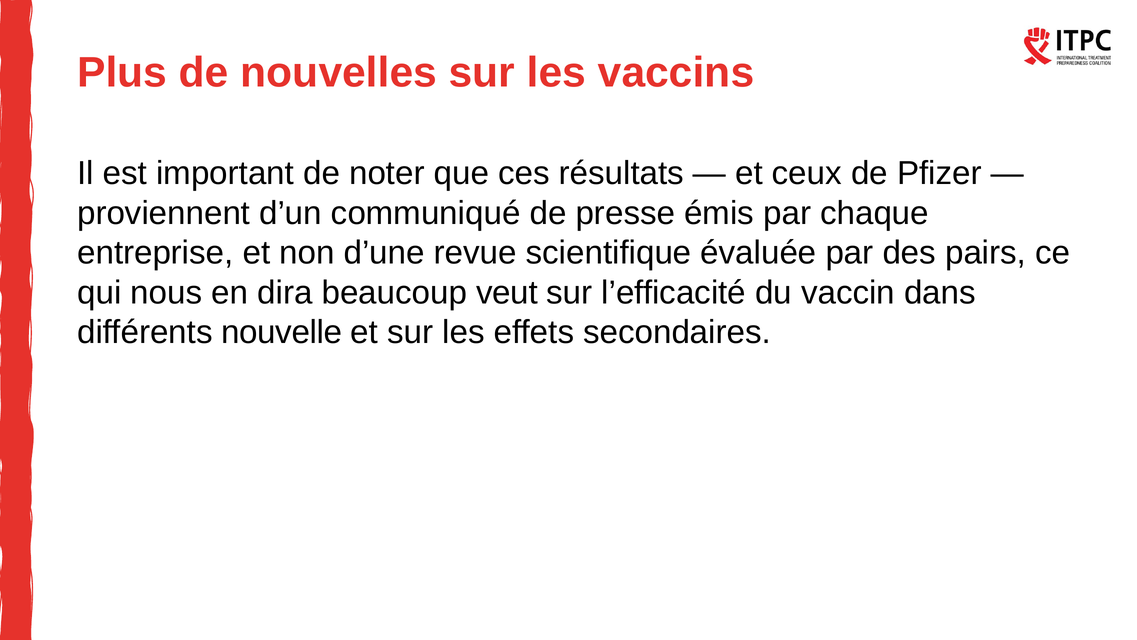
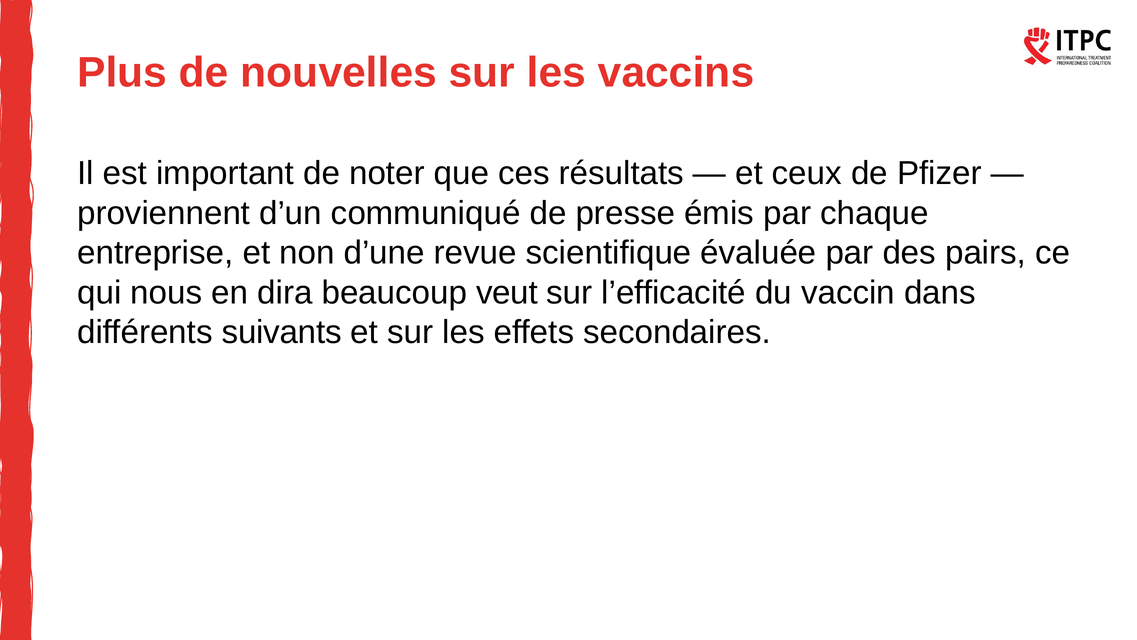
nouvelle: nouvelle -> suivants
